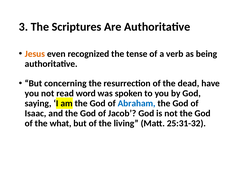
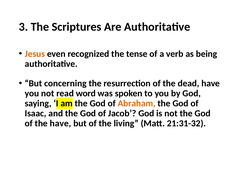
Abraham colour: blue -> orange
the what: what -> have
25:31-32: 25:31-32 -> 21:31-32
